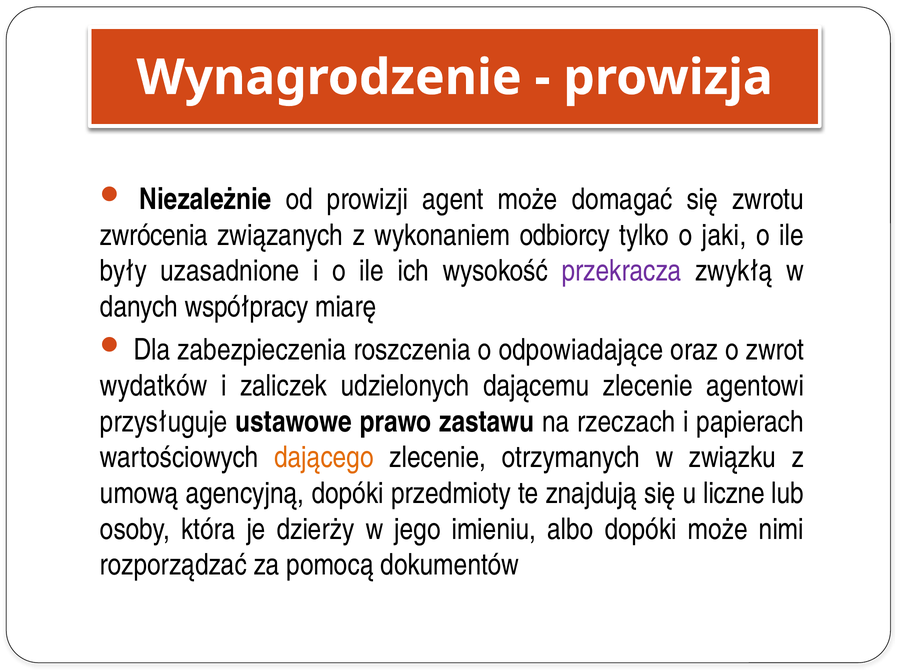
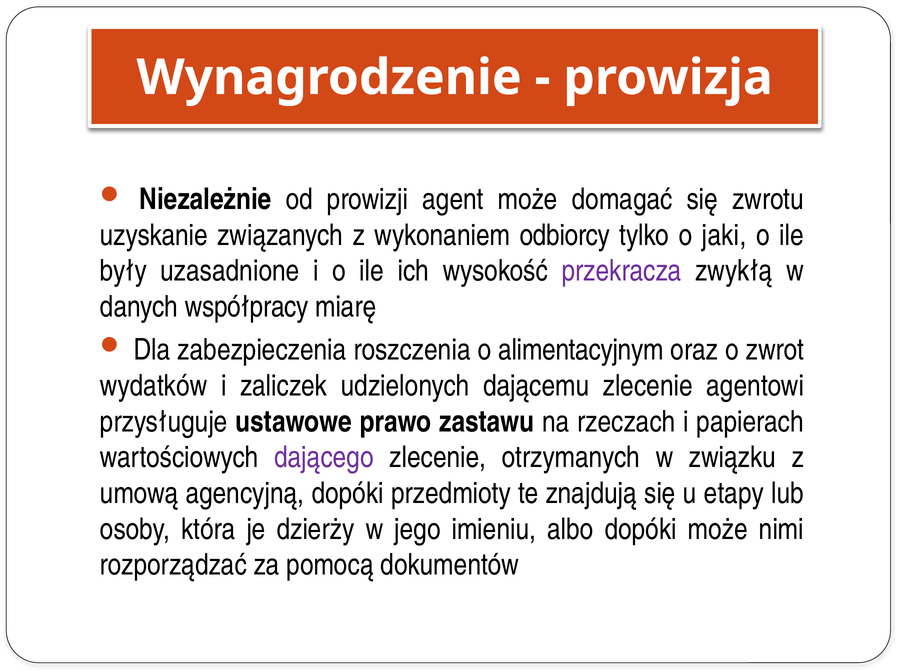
zwrócenia: zwrócenia -> uzyskanie
odpowiadające: odpowiadające -> alimentacyjnym
dającego colour: orange -> purple
liczne: liczne -> etapy
